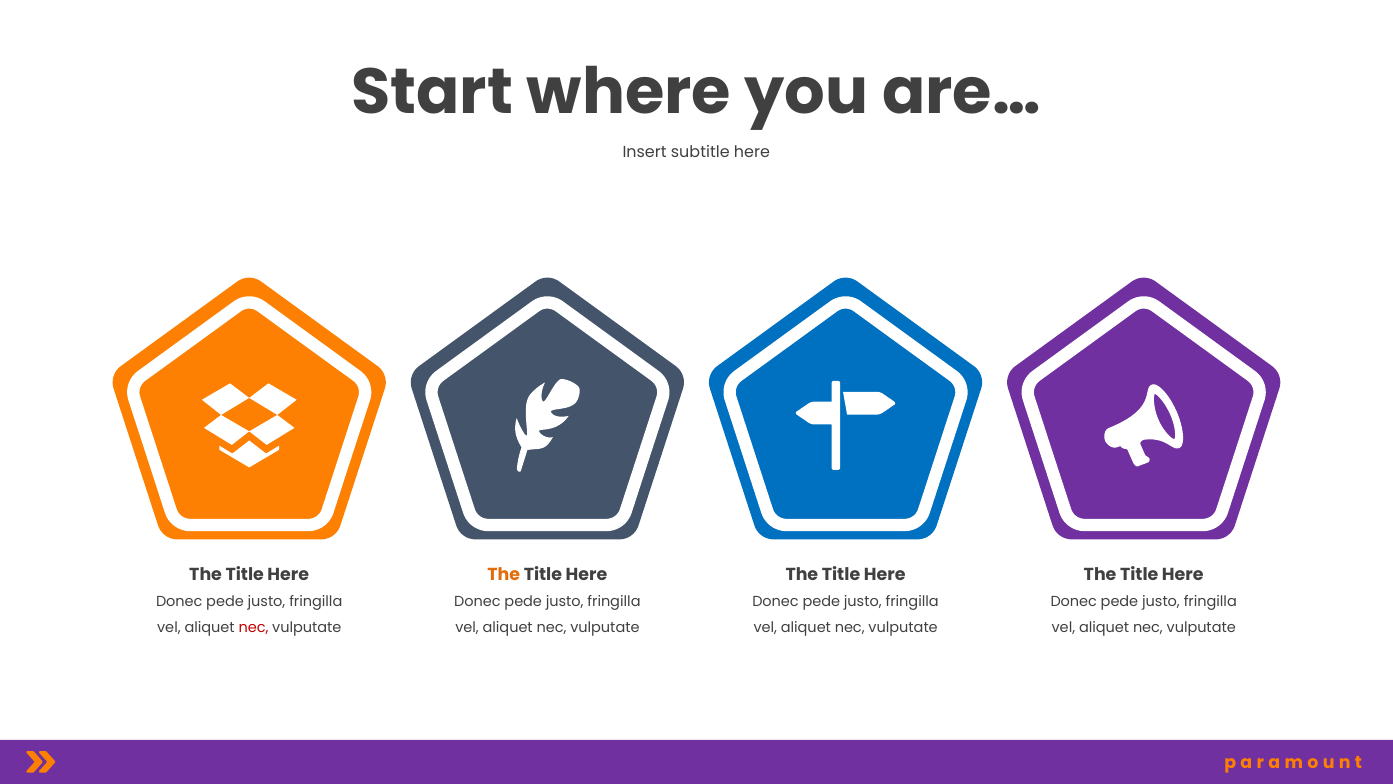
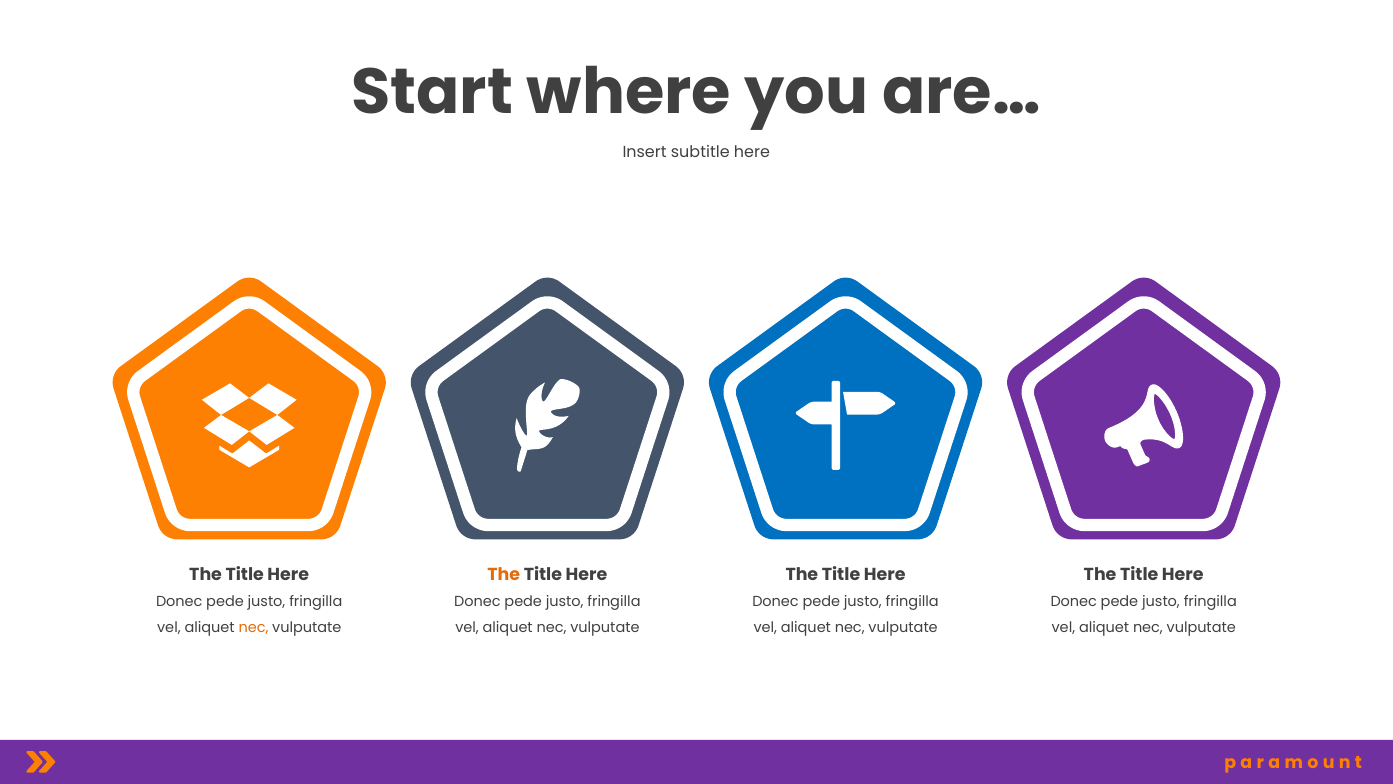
nec at (253, 628) colour: red -> orange
